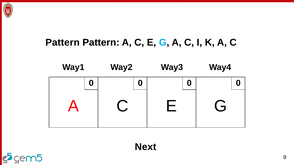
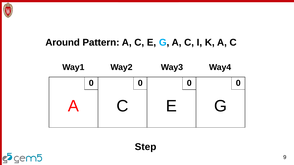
Pattern at (63, 43): Pattern -> Around
Next: Next -> Step
